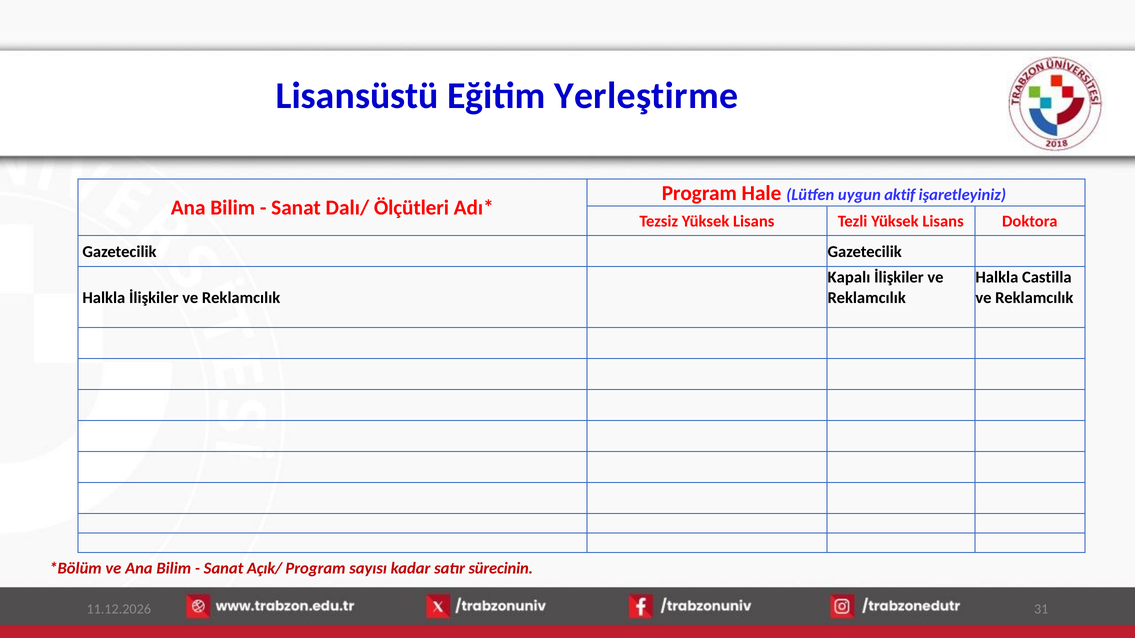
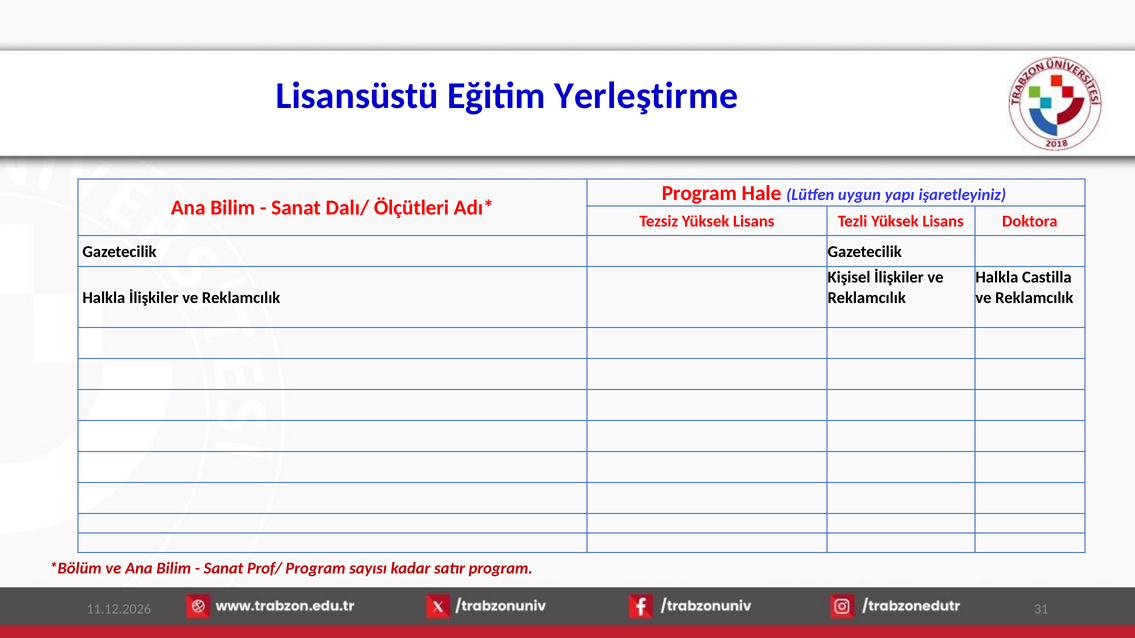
aktif: aktif -> yapı
Kapalı: Kapalı -> Kişisel
Açık/: Açık/ -> Prof/
satır sürecinin: sürecinin -> program
